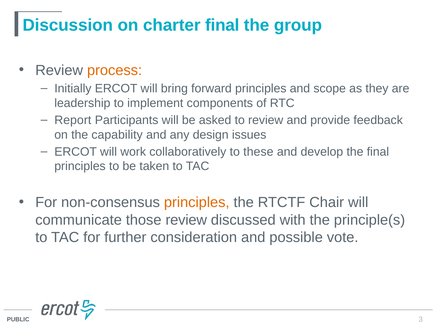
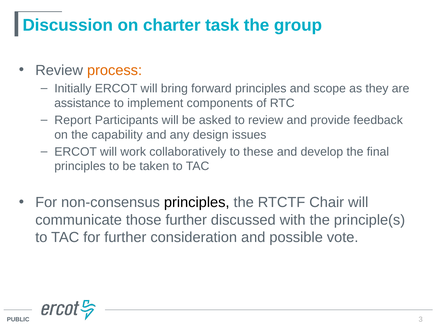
charter final: final -> task
leadership: leadership -> assistance
principles at (197, 202) colour: orange -> black
those review: review -> further
